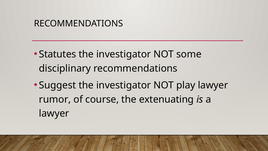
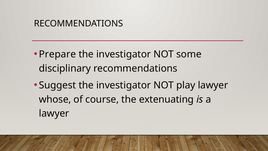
Statutes: Statutes -> Prepare
rumor: rumor -> whose
